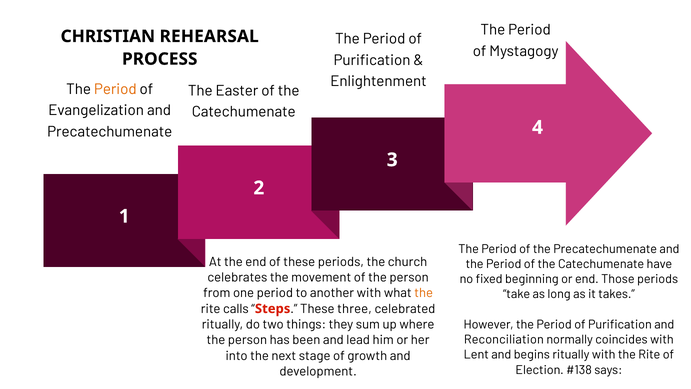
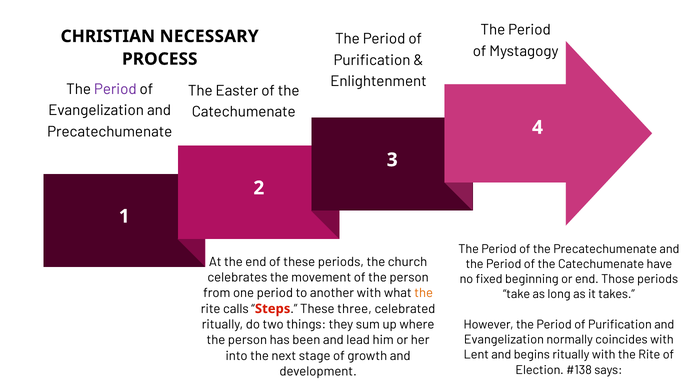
REHEARSAL: REHEARSAL -> NECESSARY
Period at (115, 89) colour: orange -> purple
Reconciliation at (504, 339): Reconciliation -> Evangelization
